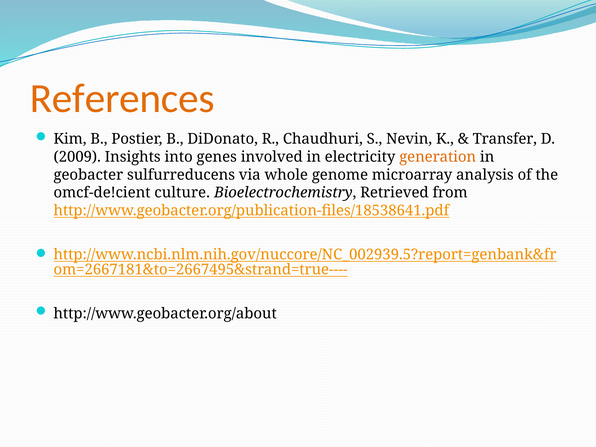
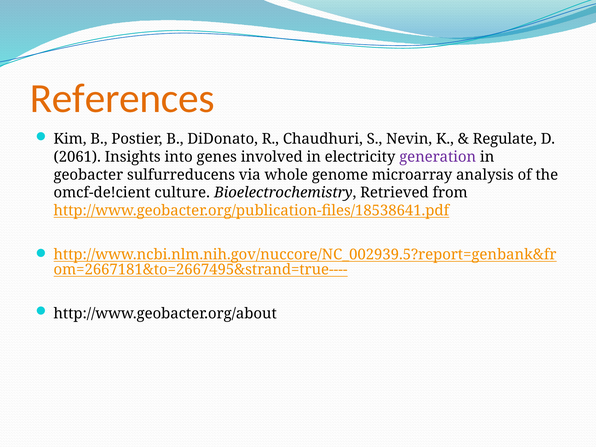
Transfer: Transfer -> Regulate
2009: 2009 -> 2061
generation colour: orange -> purple
